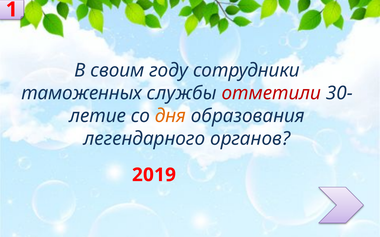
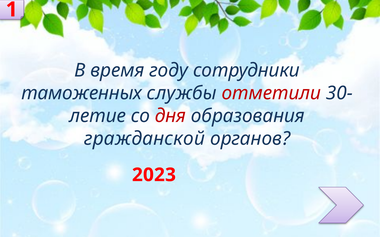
своим: своим -> время
дня colour: orange -> red
легендарного: легендарного -> гражданской
2019: 2019 -> 2023
